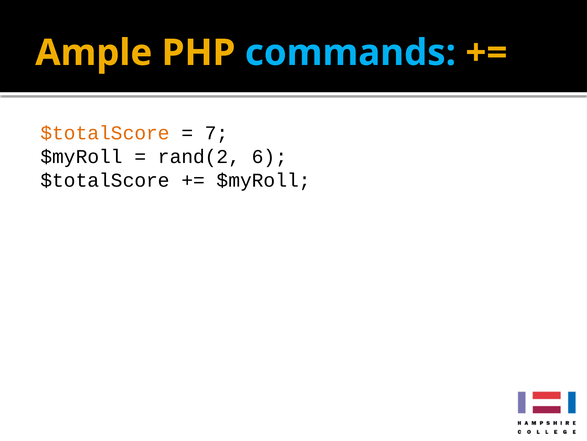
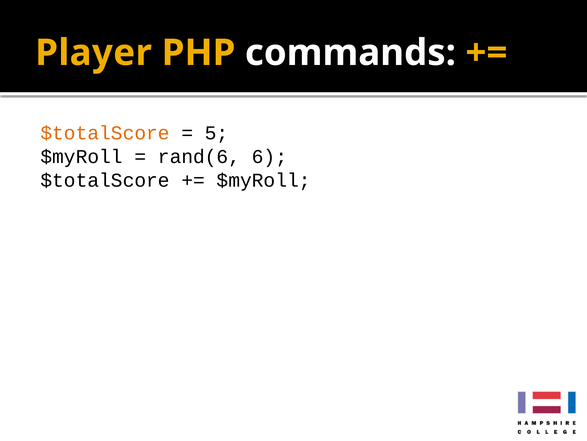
Ample: Ample -> Player
commands colour: light blue -> white
7: 7 -> 5
rand(2: rand(2 -> rand(6
